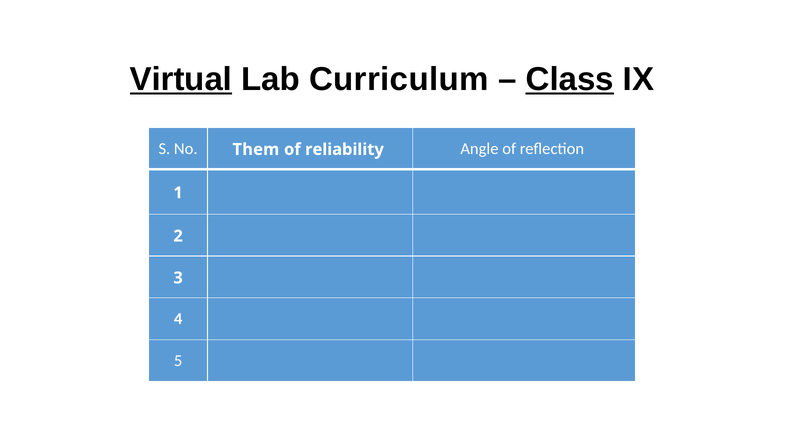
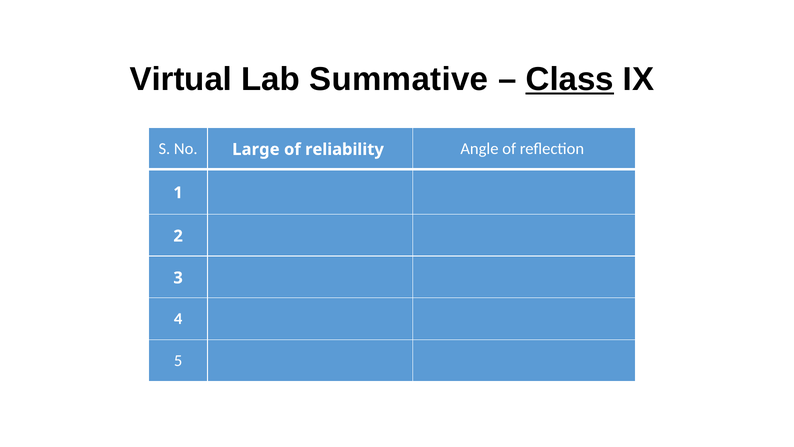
Virtual underline: present -> none
Curriculum: Curriculum -> Summative
Them: Them -> Large
